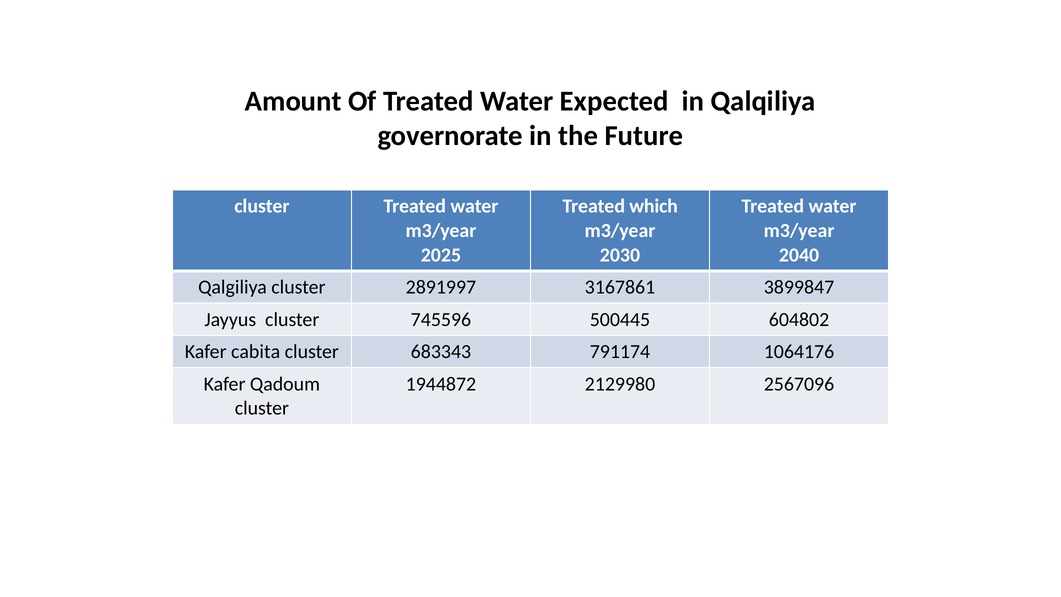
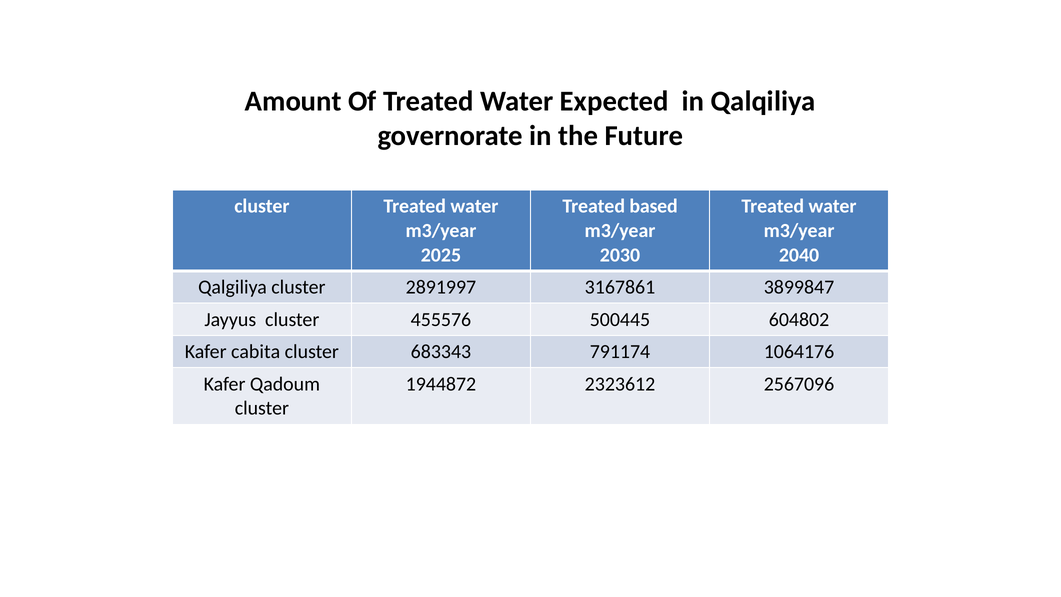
which: which -> based
745596: 745596 -> 455576
2129980: 2129980 -> 2323612
